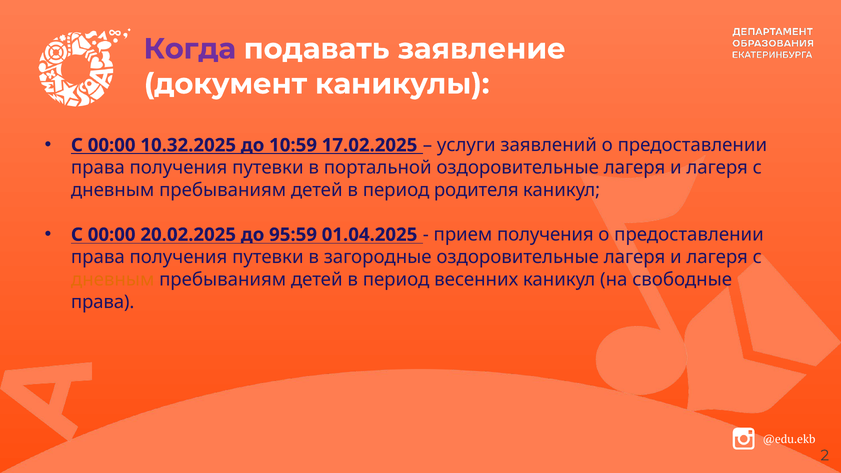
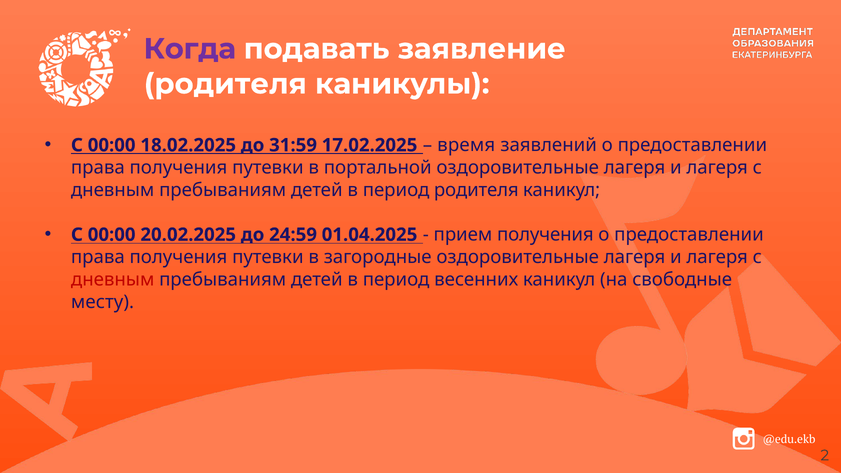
документ at (226, 84): документ -> родителя
10.32.2025: 10.32.2025 -> 18.02.2025
10:59: 10:59 -> 31:59
услуги: услуги -> время
95:59: 95:59 -> 24:59
дневным at (113, 280) colour: orange -> red
права at (103, 302): права -> месту
